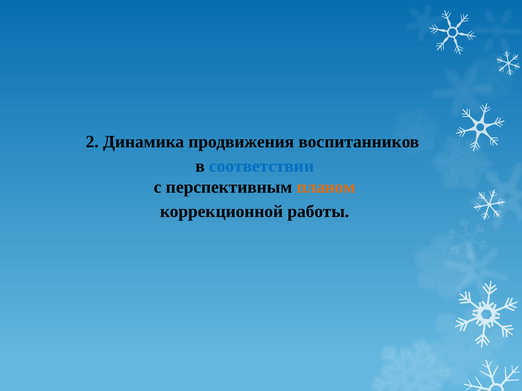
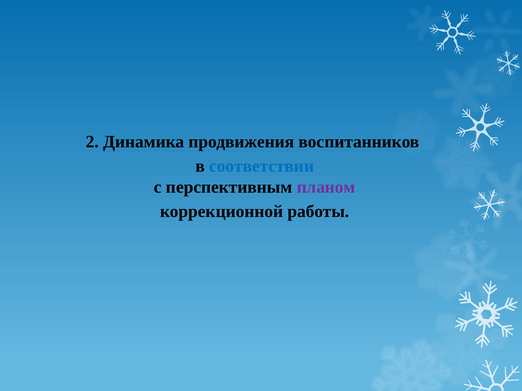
планом colour: orange -> purple
